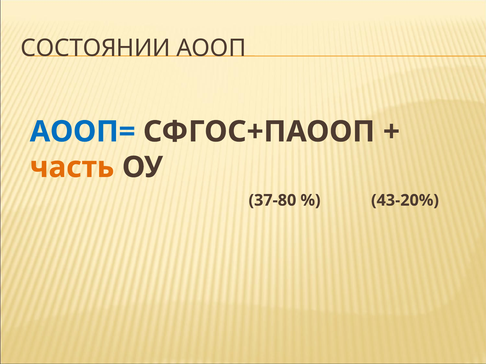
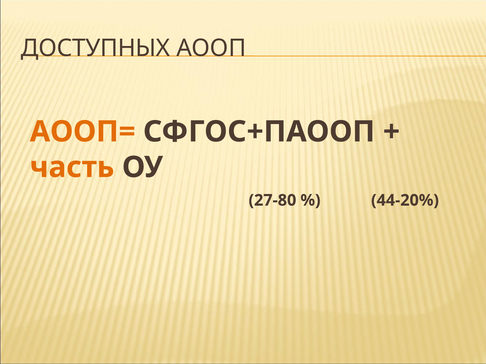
СОСТОЯНИИ: СОСТОЯНИИ -> ДОСТУПНЫХ
АООП= colour: blue -> orange
37-80: 37-80 -> 27-80
43-20%: 43-20% -> 44-20%
